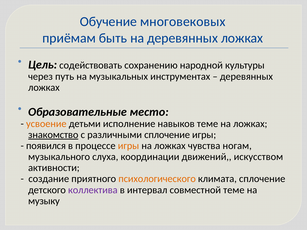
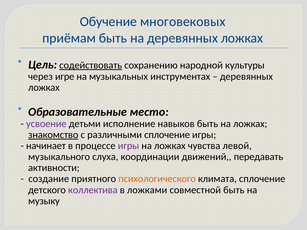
содействовать underline: none -> present
путь: путь -> игре
усвоение colour: orange -> purple
навыков теме: теме -> быть
появился: появился -> начинает
игры at (128, 146) colour: orange -> purple
ногам: ногам -> левой
искусством: искусством -> передавать
интервал: интервал -> ложками
совместной теме: теме -> быть
